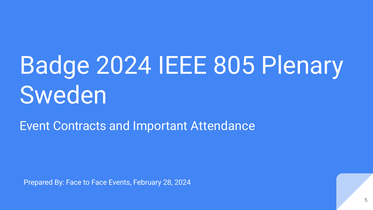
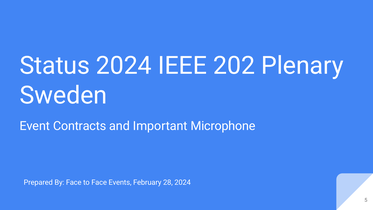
Badge: Badge -> Status
805: 805 -> 202
Attendance: Attendance -> Microphone
